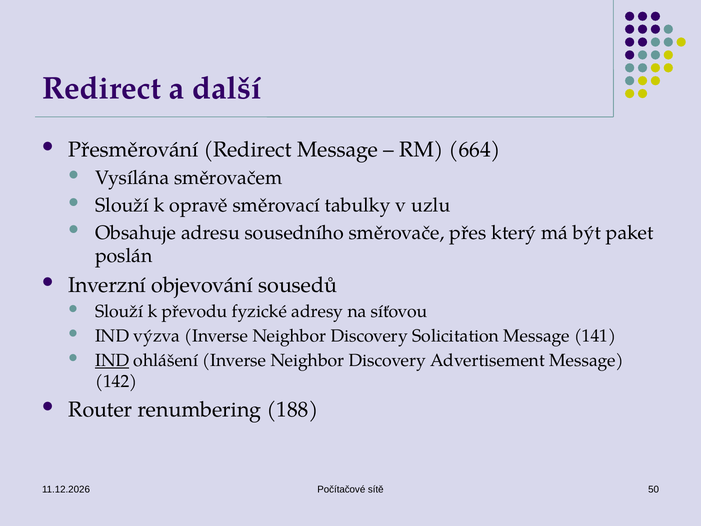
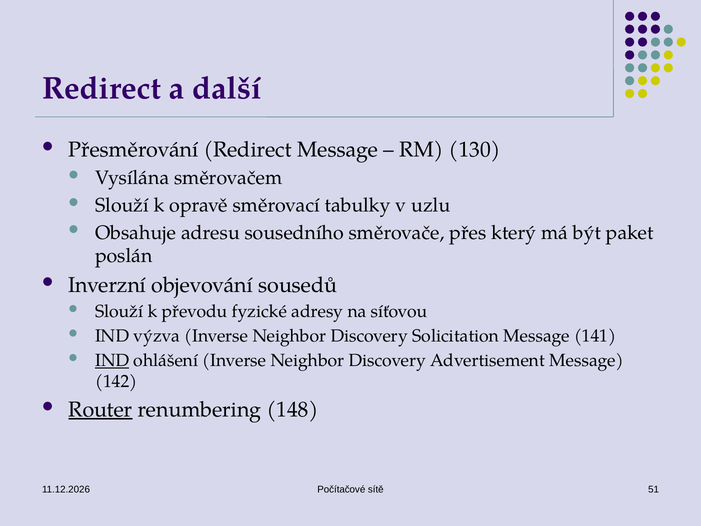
664: 664 -> 130
Router underline: none -> present
188: 188 -> 148
50: 50 -> 51
